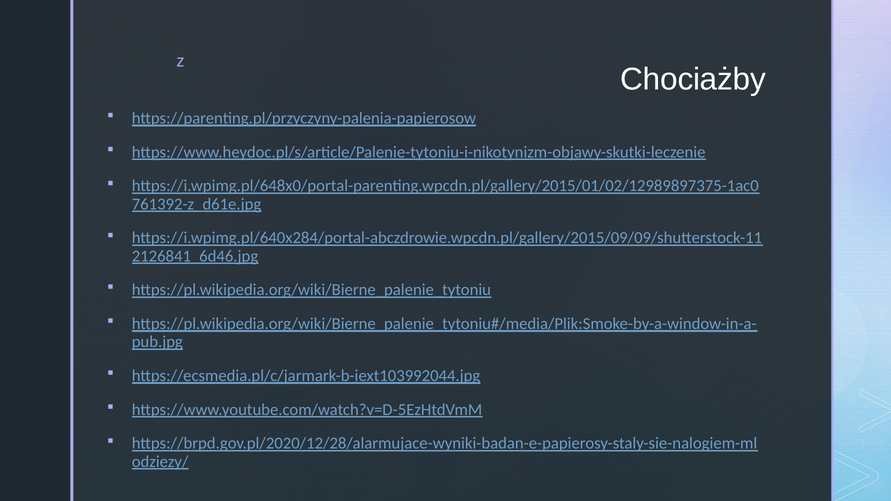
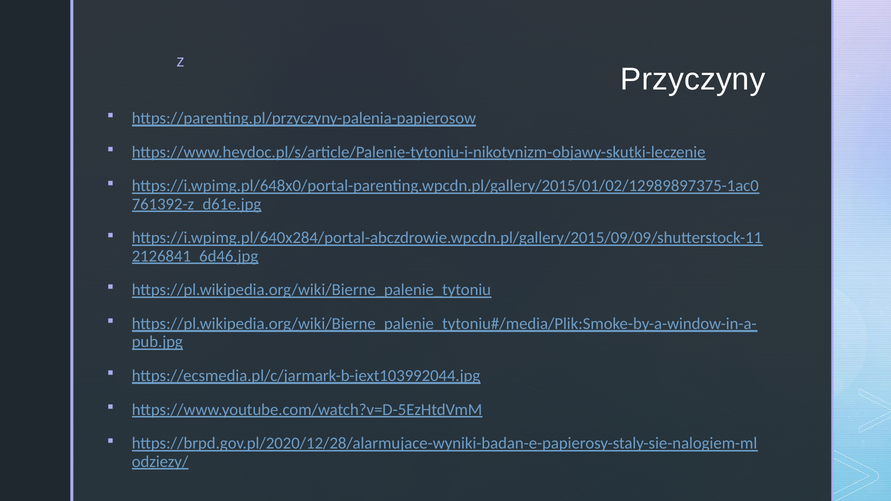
Chociażby: Chociażby -> Przyczyny
